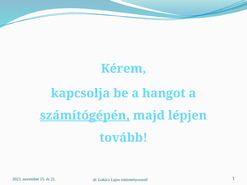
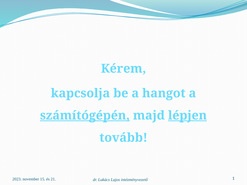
lépjen underline: none -> present
